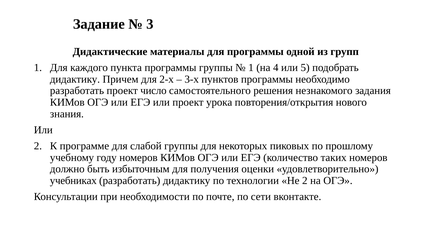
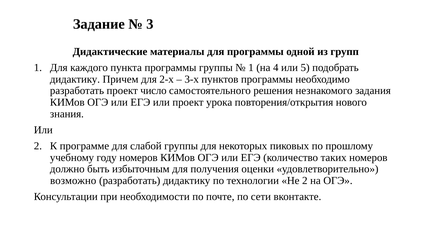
учебниках: учебниках -> возможно
